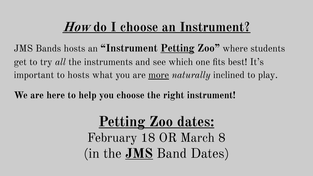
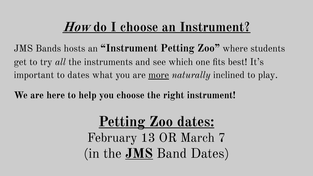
Petting at (177, 48) underline: present -> none
to hosts: hosts -> dates
18: 18 -> 13
8: 8 -> 7
